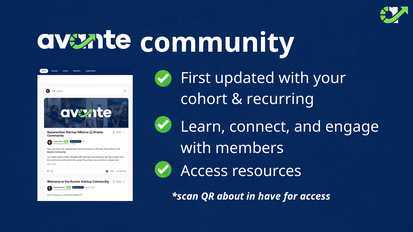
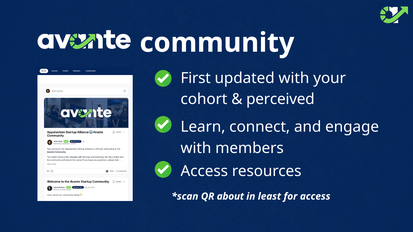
recurring: recurring -> perceived
have: have -> least
